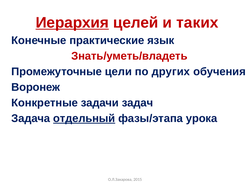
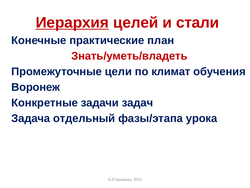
таких: таких -> стали
язык: язык -> план
других: других -> климат
отдельный underline: present -> none
